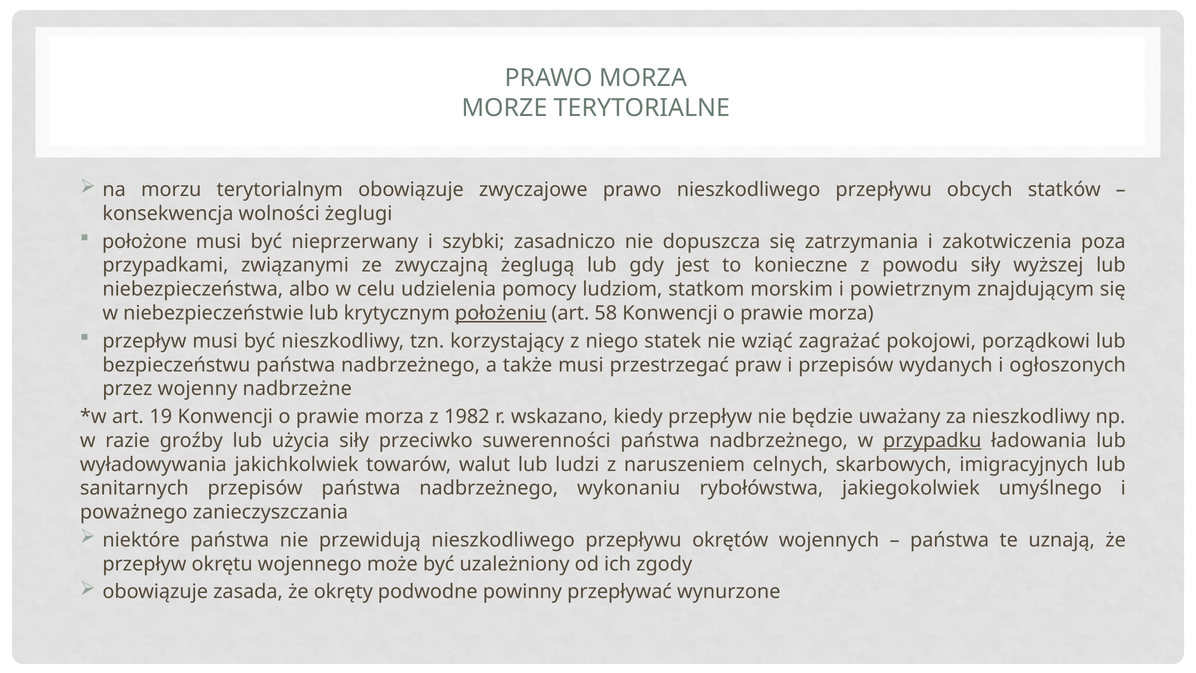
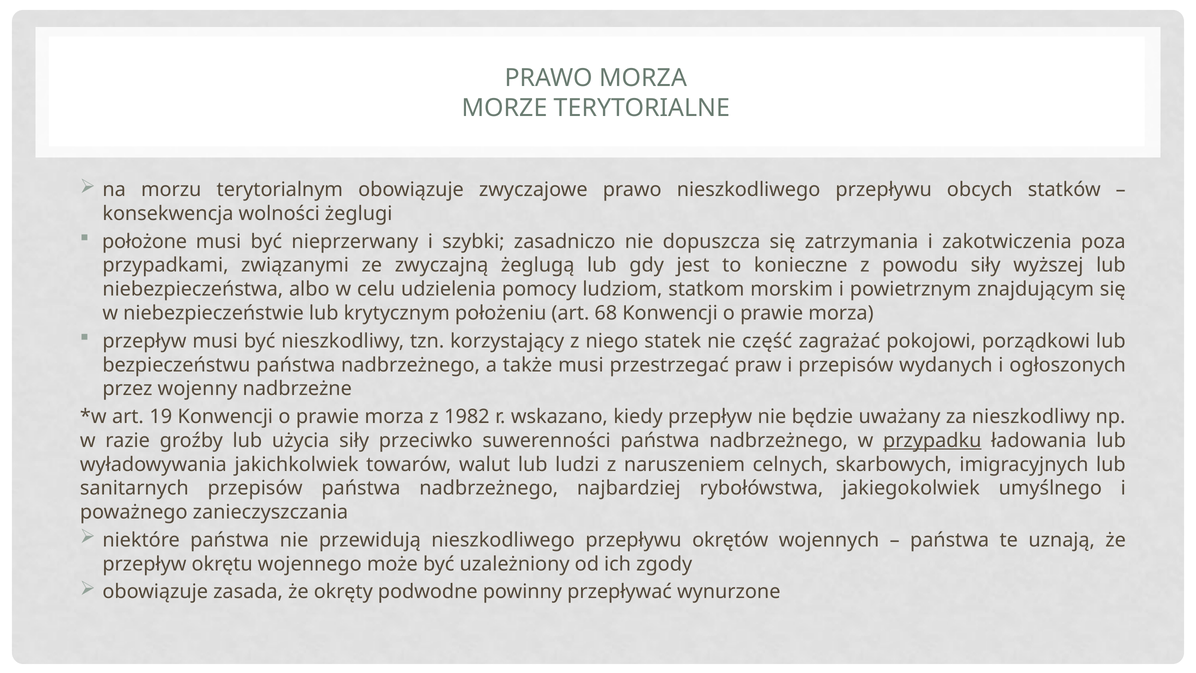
położeniu underline: present -> none
58: 58 -> 68
wziąć: wziąć -> część
wykonaniu: wykonaniu -> najbardziej
